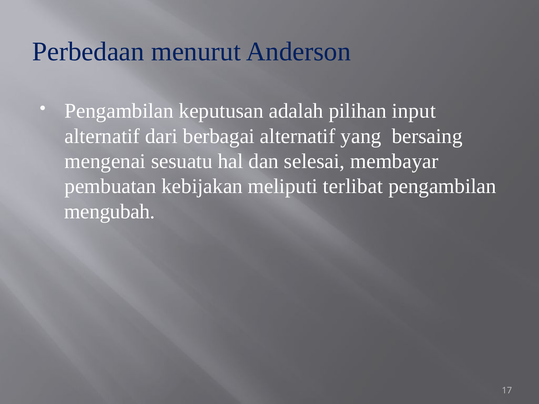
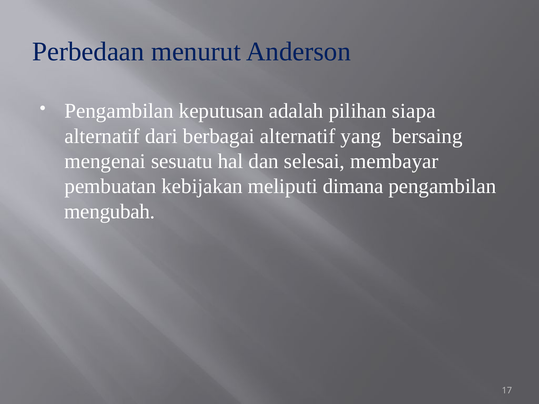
input: input -> siapa
terlibat: terlibat -> dimana
